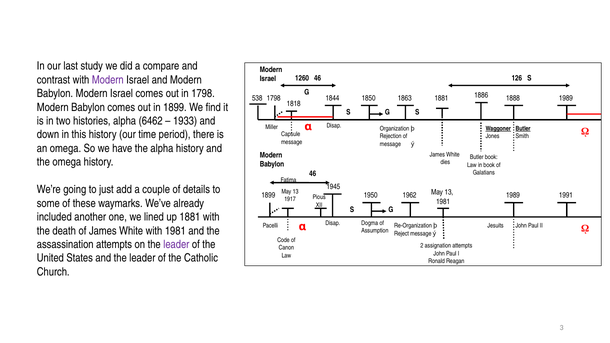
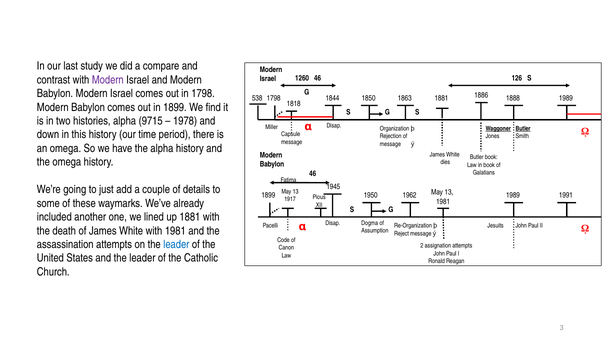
6462: 6462 -> 9715
1933: 1933 -> 1978
leader at (176, 245) colour: purple -> blue
